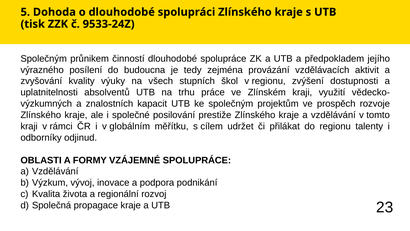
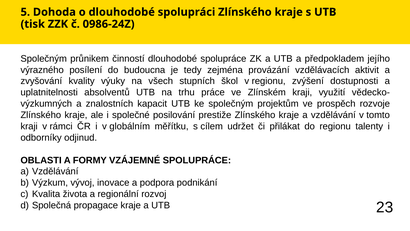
9533-24Z: 9533-24Z -> 0986-24Z
